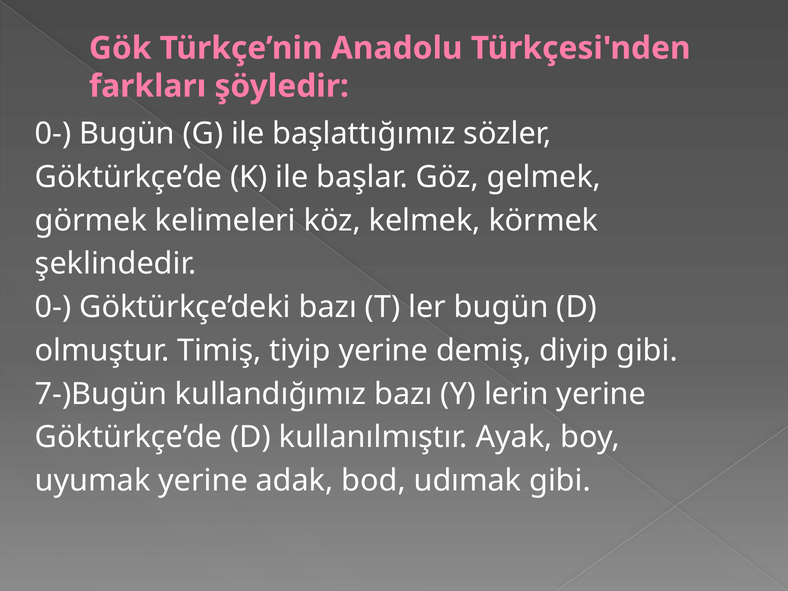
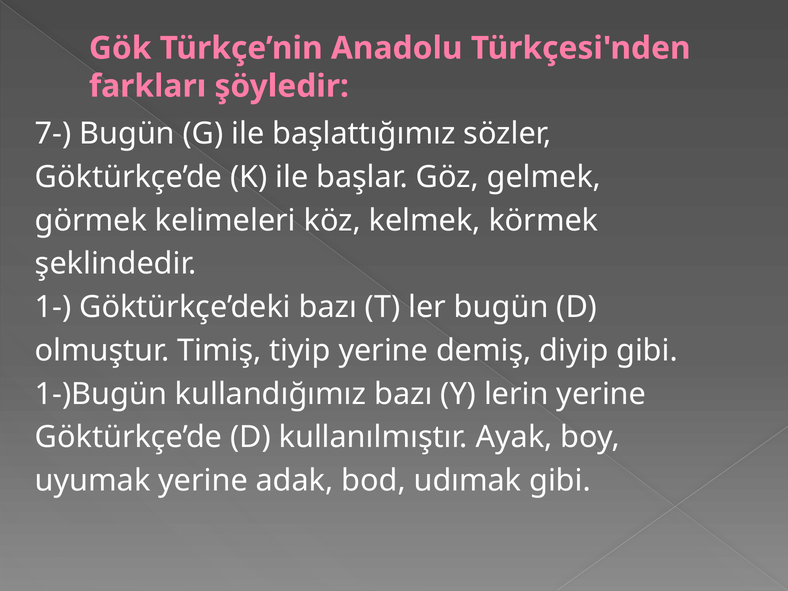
0- at (53, 134): 0- -> 7-
0- at (53, 307): 0- -> 1-
7-)Bugün: 7-)Bugün -> 1-)Bugün
